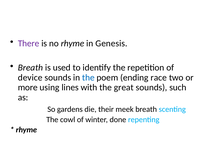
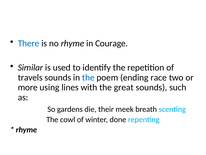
There colour: purple -> blue
Genesis: Genesis -> Courage
Breath at (30, 67): Breath -> Similar
device: device -> travels
